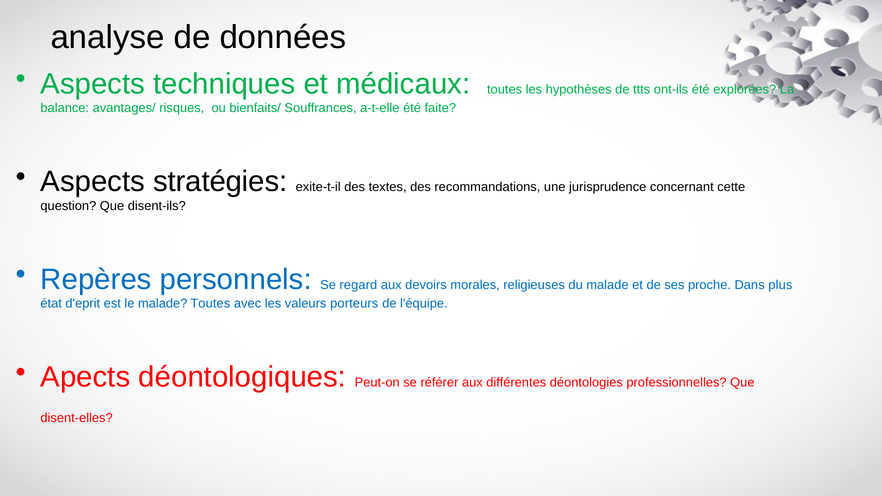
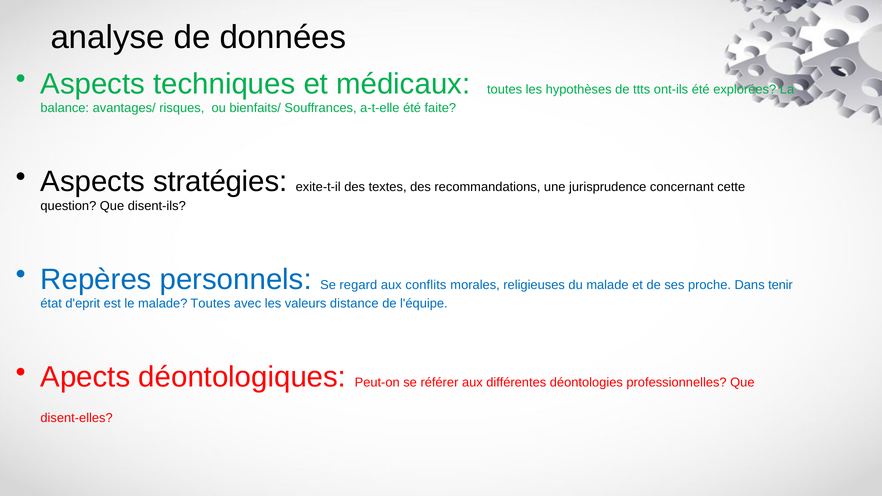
devoirs: devoirs -> conflits
plus: plus -> tenir
porteurs: porteurs -> distance
